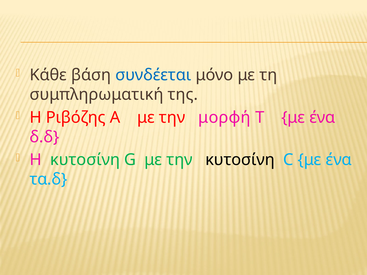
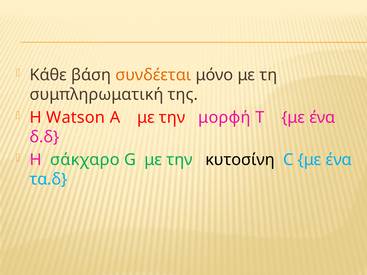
συνδέεται colour: blue -> orange
Ριβόζης: Ριβόζης -> Watson
Η κυτοσίνη: κυτοσίνη -> σάκχαρο
